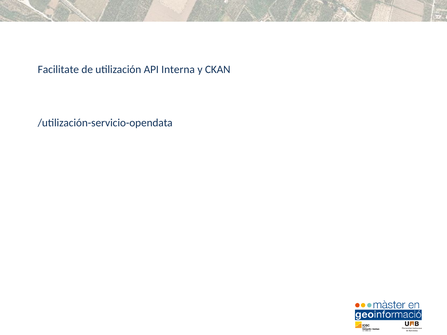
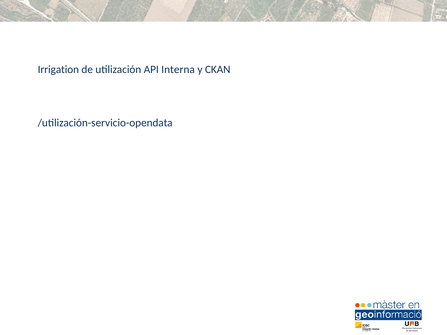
Facilitate: Facilitate -> Irrigation
